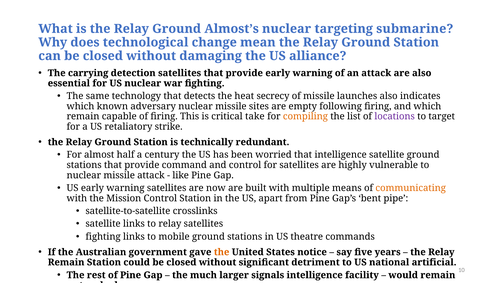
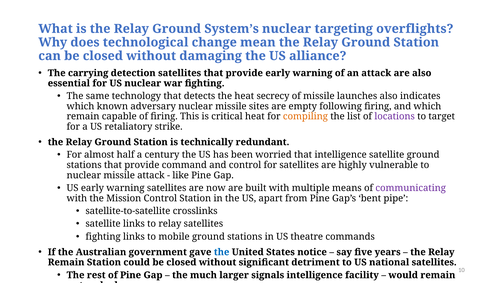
Almost’s: Almost’s -> System’s
submarine: submarine -> overflights
critical take: take -> heat
communicating colour: orange -> purple
the at (222, 252) colour: orange -> blue
national artificial: artificial -> satellites
